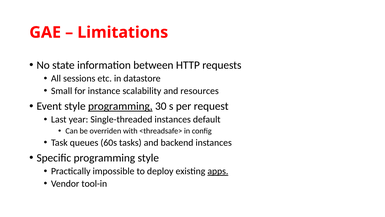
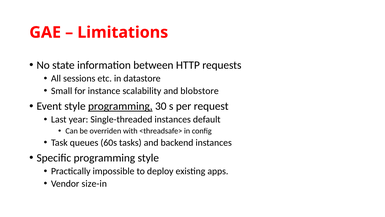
resources: resources -> blobstore
apps underline: present -> none
tool-in: tool-in -> size-in
